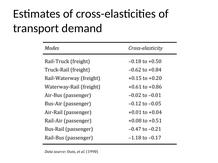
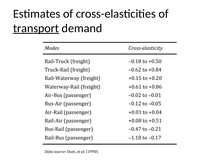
transport underline: none -> present
